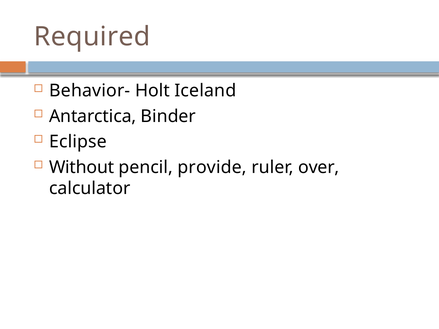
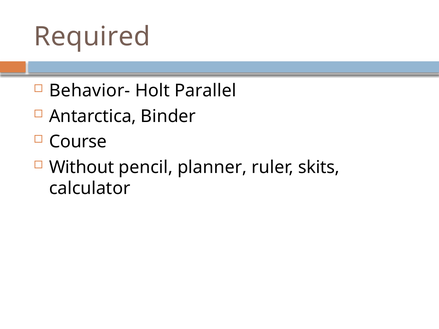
Iceland: Iceland -> Parallel
Eclipse: Eclipse -> Course
provide: provide -> planner
over: over -> skits
